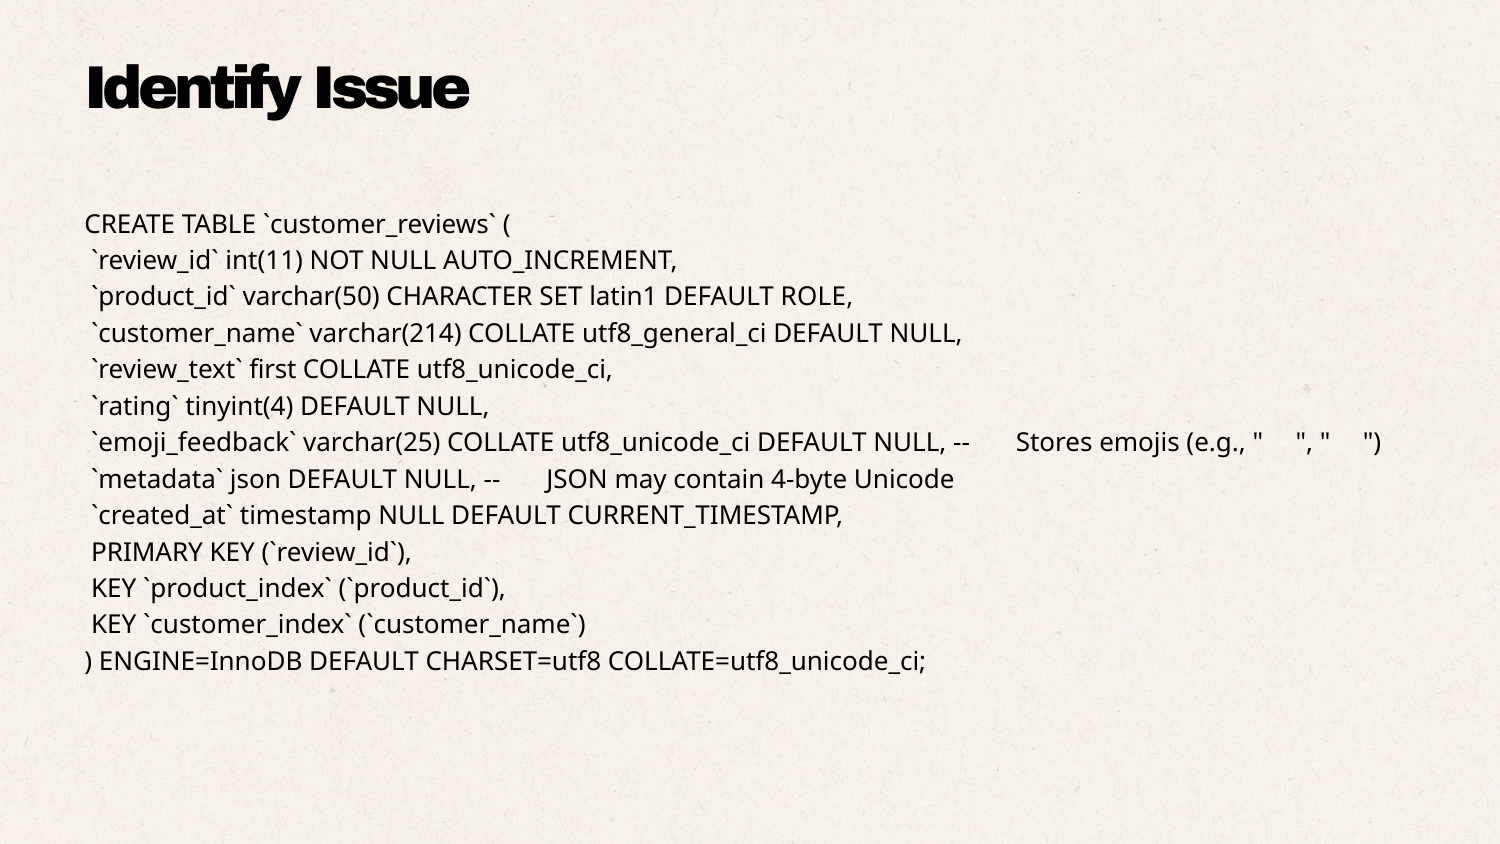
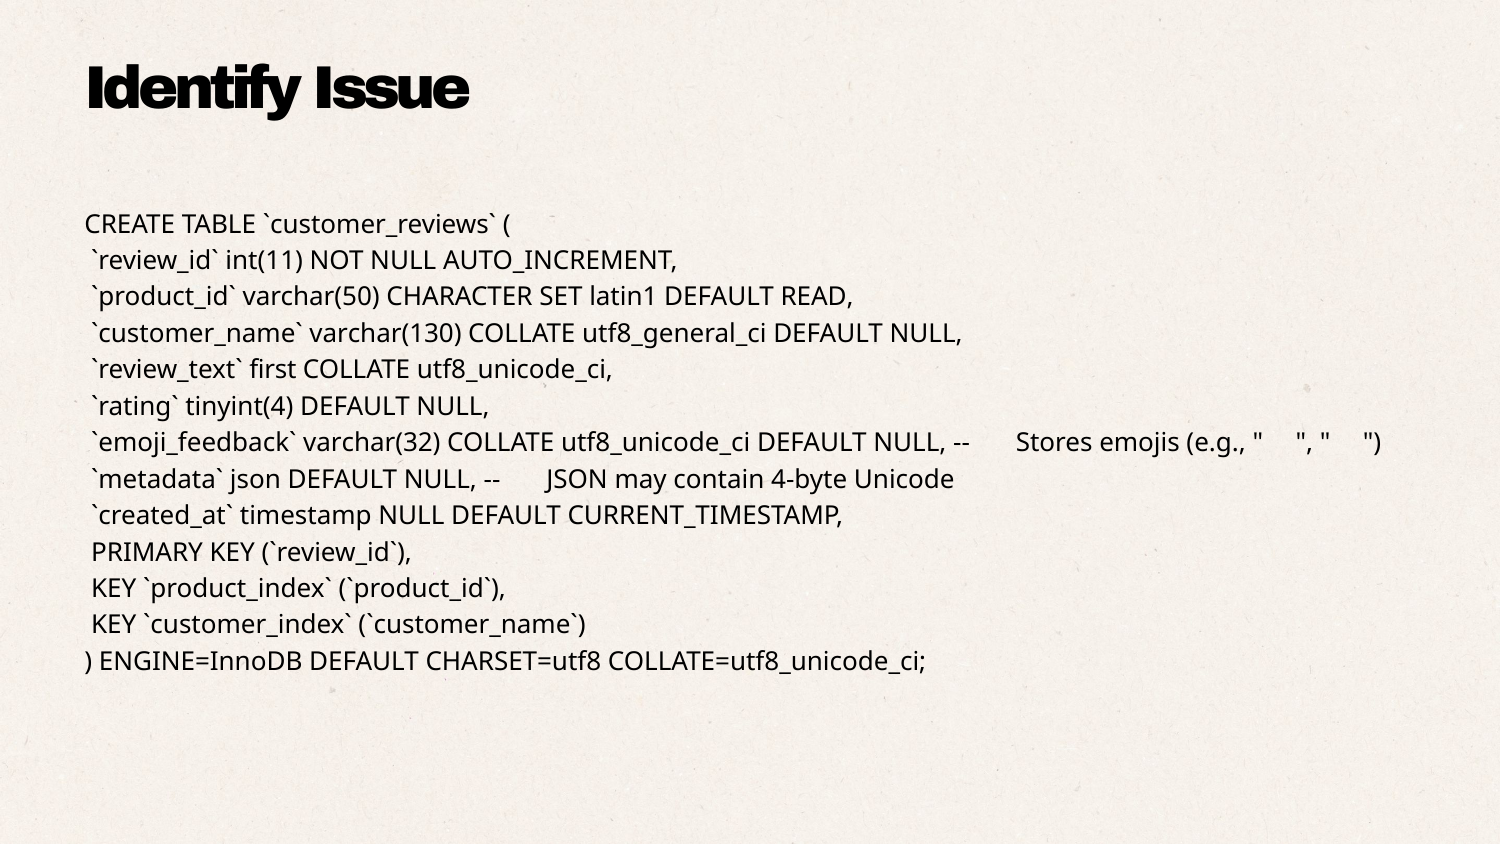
ROLE: ROLE -> READ
varchar(214: varchar(214 -> varchar(130
varchar(25: varchar(25 -> varchar(32
